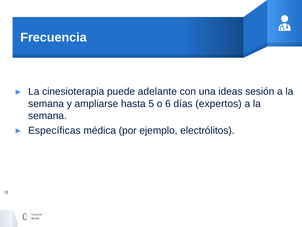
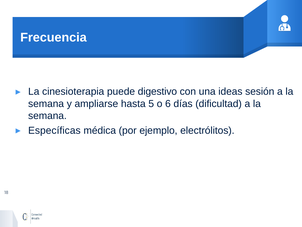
adelante: adelante -> digestivo
expertos: expertos -> dificultad
